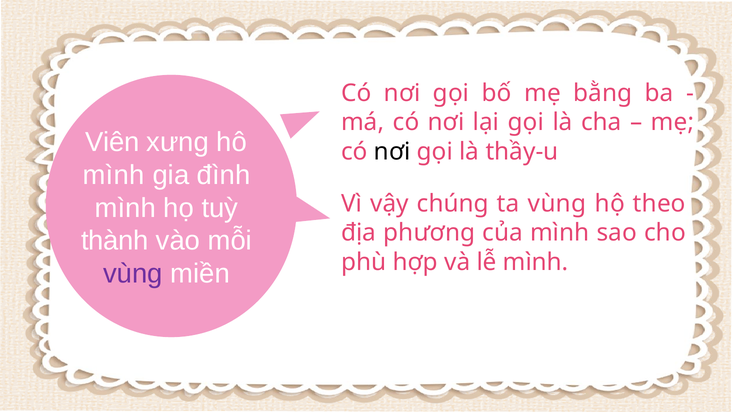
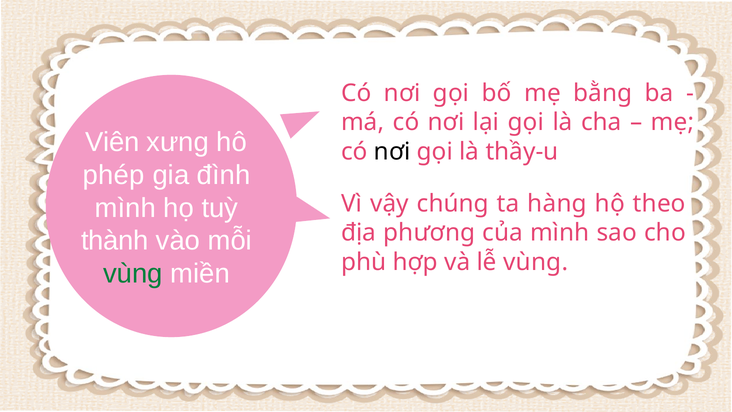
mình at (114, 175): mình -> phép
ta vùng: vùng -> hàng
lễ mình: mình -> vùng
vùng at (133, 274) colour: purple -> green
